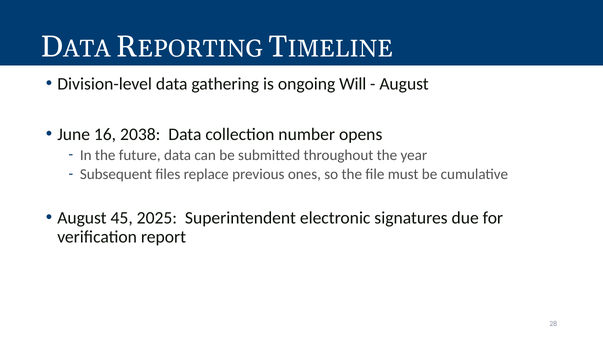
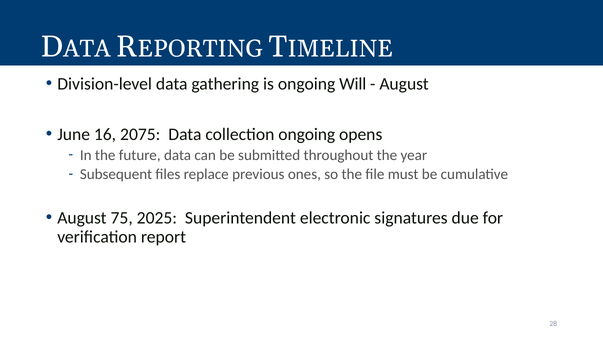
2038: 2038 -> 2075
collection number: number -> ongoing
45: 45 -> 75
